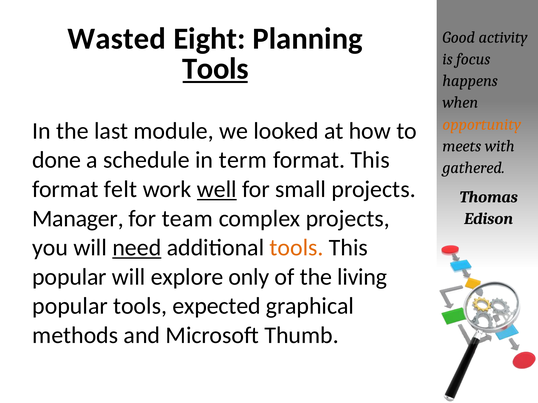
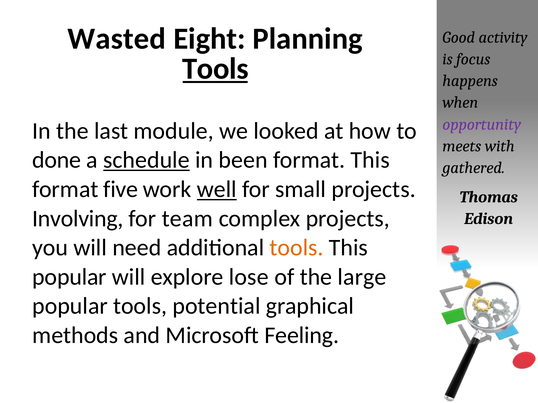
opportunity colour: orange -> purple
schedule underline: none -> present
term: term -> been
felt: felt -> five
Manager: Manager -> Involving
need underline: present -> none
only: only -> lose
living: living -> large
expected: expected -> potential
Thumb: Thumb -> Feeling
